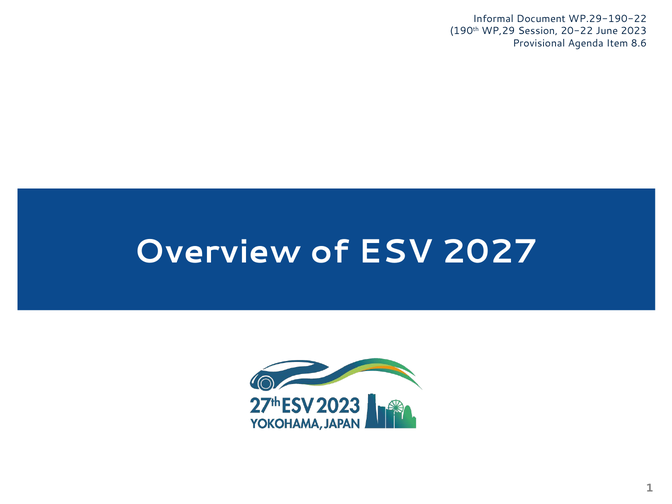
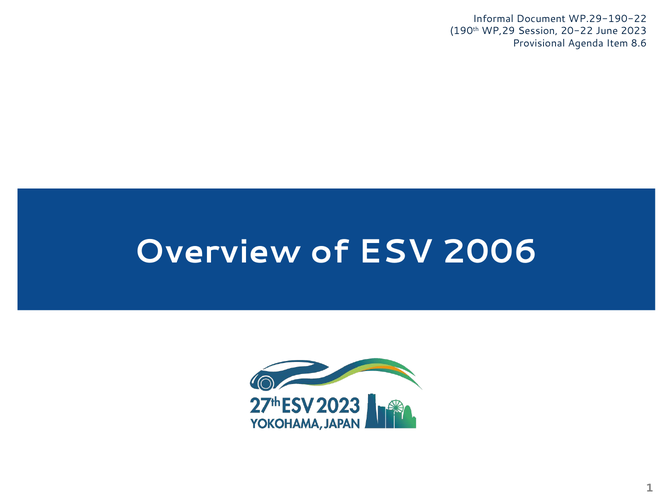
2027: 2027 -> 2006
